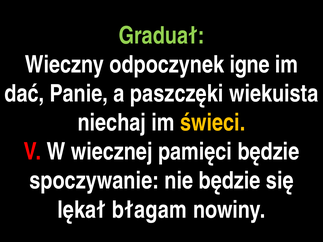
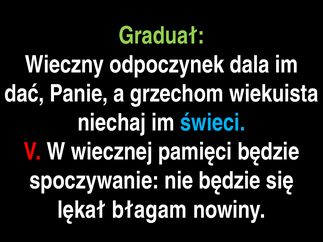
igne: igne -> dala
paszczęki: paszczęki -> grzechom
świeci colour: yellow -> light blue
